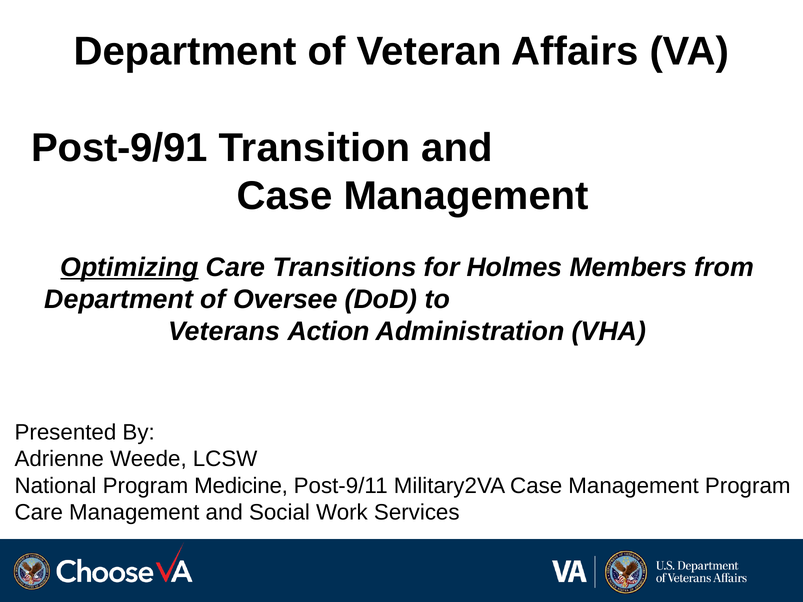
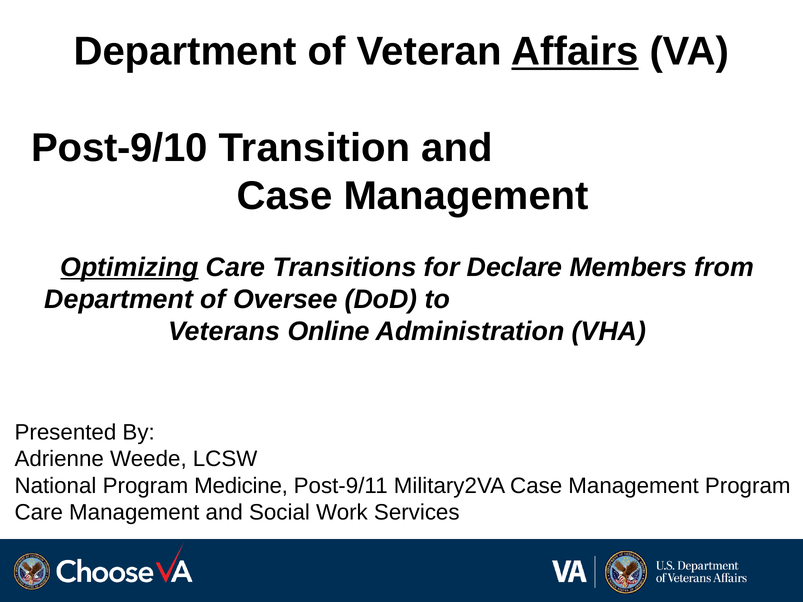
Affairs underline: none -> present
Post-9/91: Post-9/91 -> Post-9/10
Holmes: Holmes -> Declare
Action: Action -> Online
